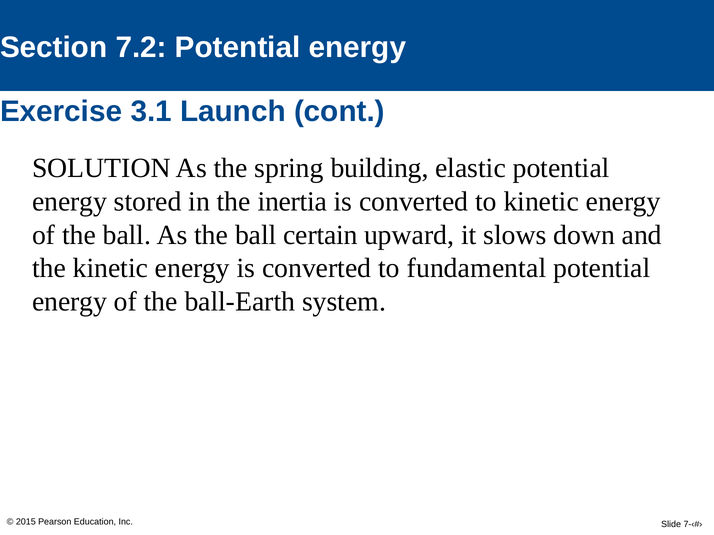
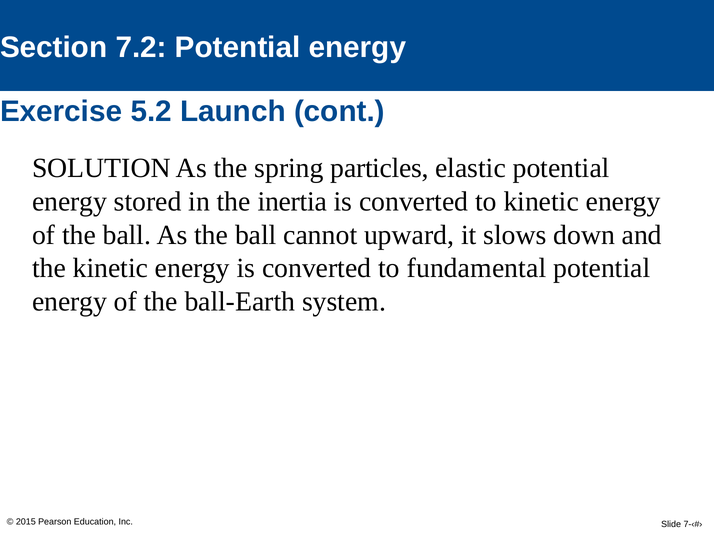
3.1: 3.1 -> 5.2
building: building -> particles
certain: certain -> cannot
